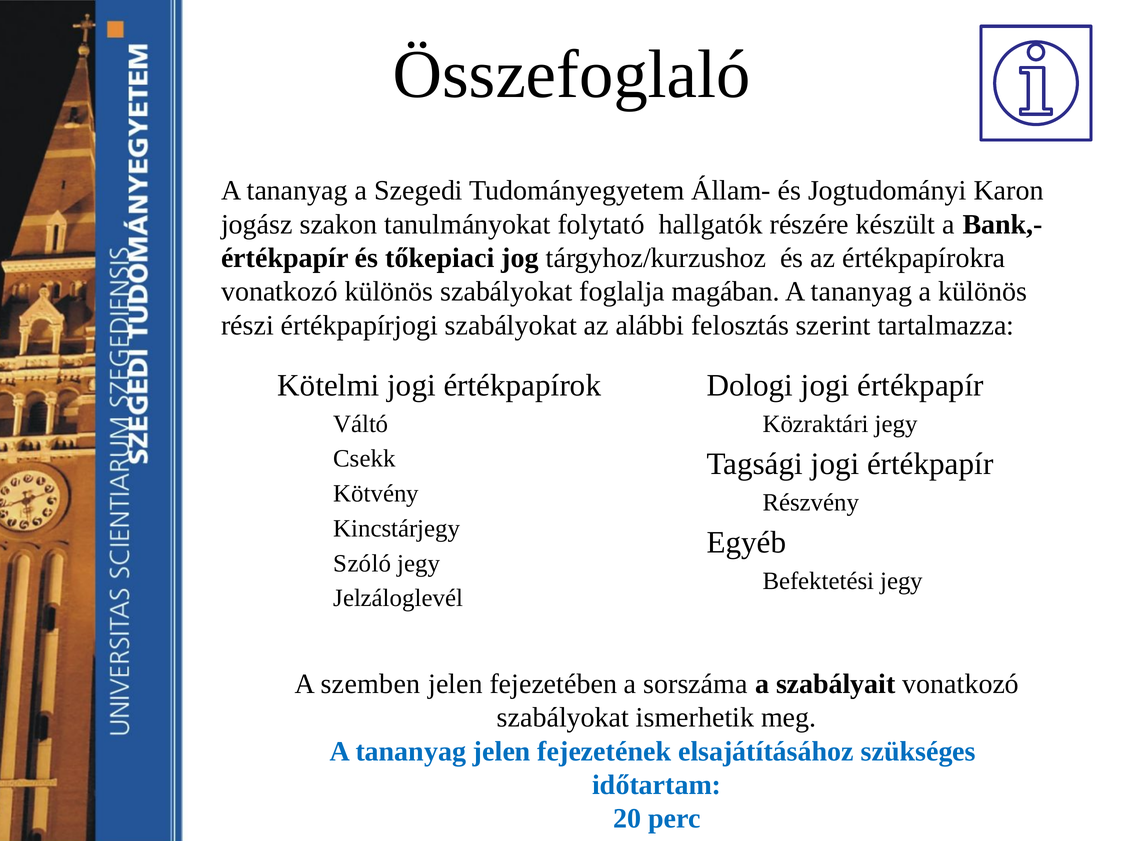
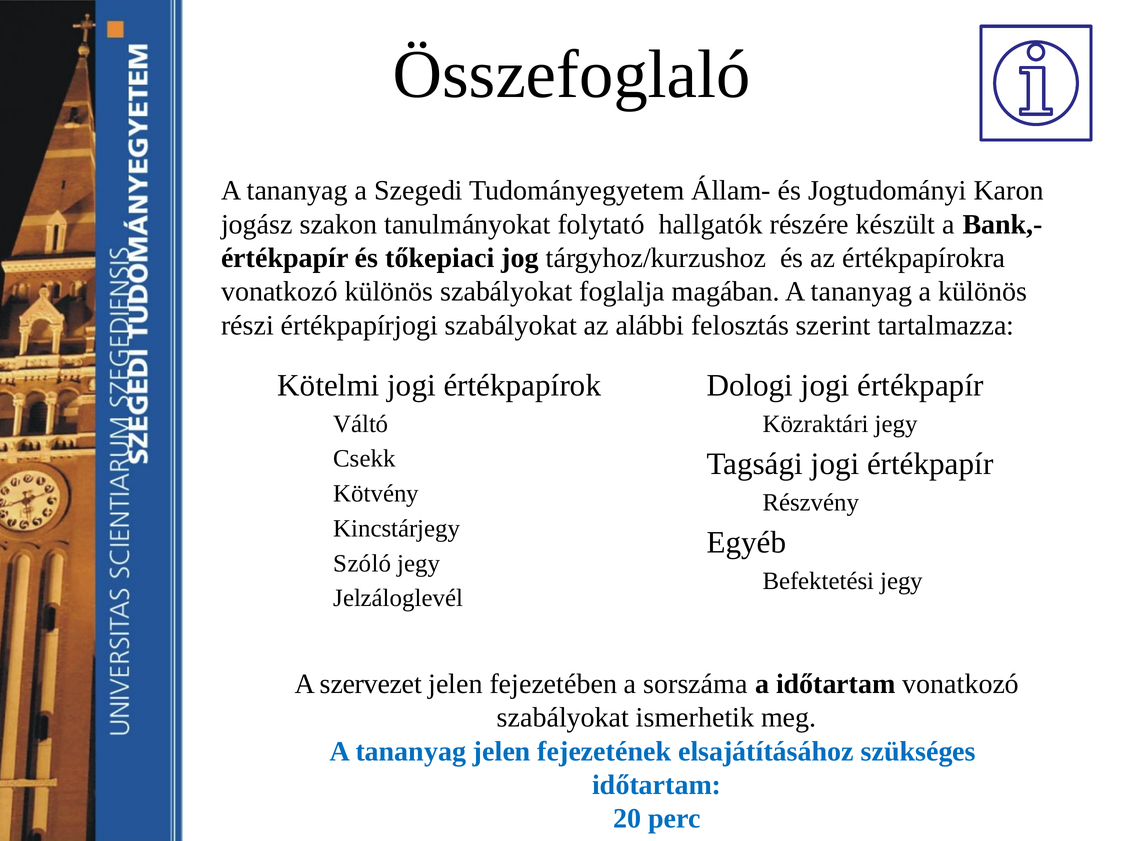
szemben: szemben -> szervezet
a szabályait: szabályait -> időtartam
